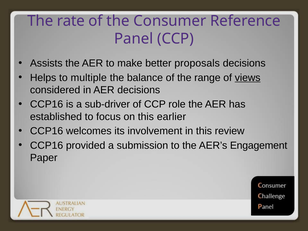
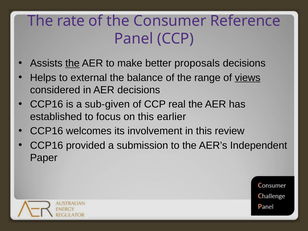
the at (72, 63) underline: none -> present
multiple: multiple -> external
sub-driver: sub-driver -> sub-given
role: role -> real
Engagement: Engagement -> Independent
